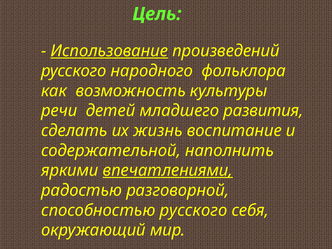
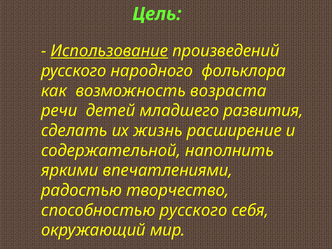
культуры: культуры -> возраста
воспитание: воспитание -> расширение
впечатлениями underline: present -> none
разговорной: разговорной -> творчество
